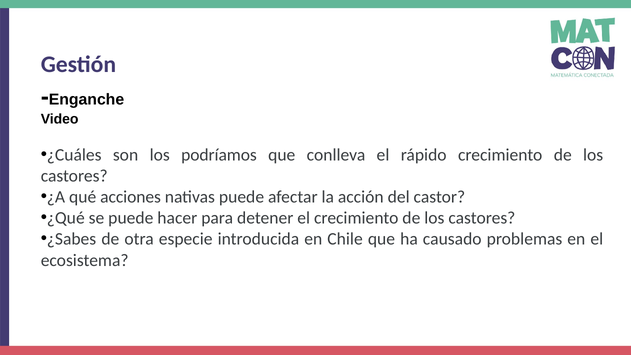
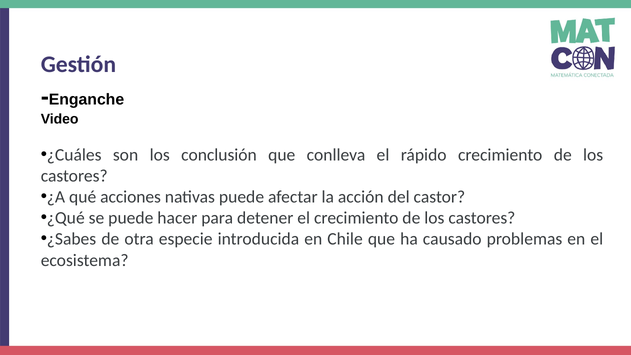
podríamos: podríamos -> conclusión
